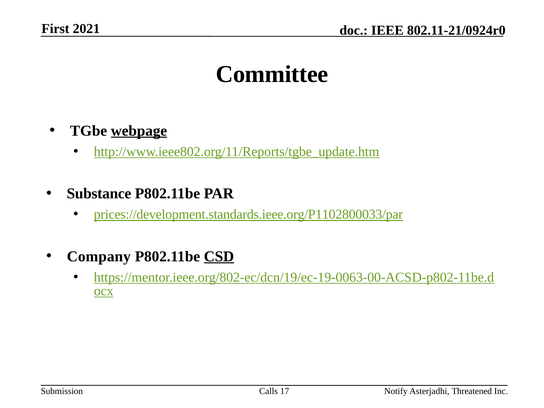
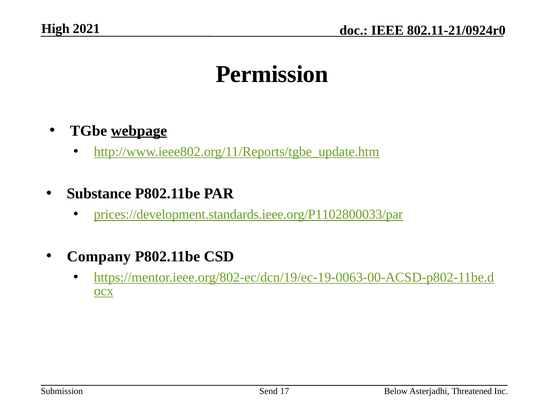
First: First -> High
Committee: Committee -> Permission
CSD underline: present -> none
Calls: Calls -> Send
Notify: Notify -> Below
